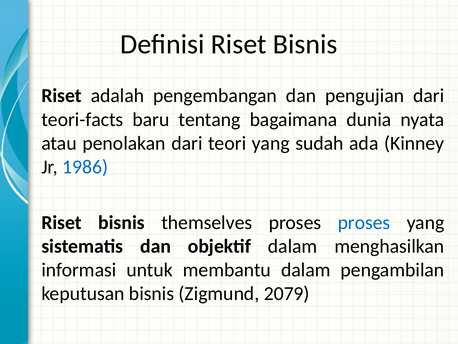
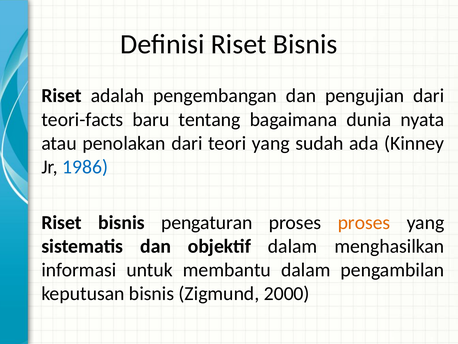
themselves: themselves -> pengaturan
proses at (364, 222) colour: blue -> orange
2079: 2079 -> 2000
